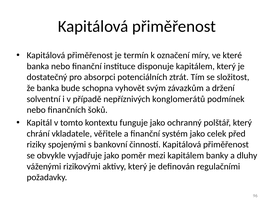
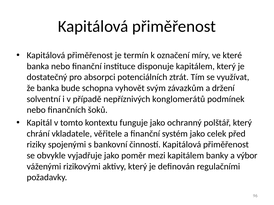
složitost: složitost -> využívat
dluhy: dluhy -> výbor
